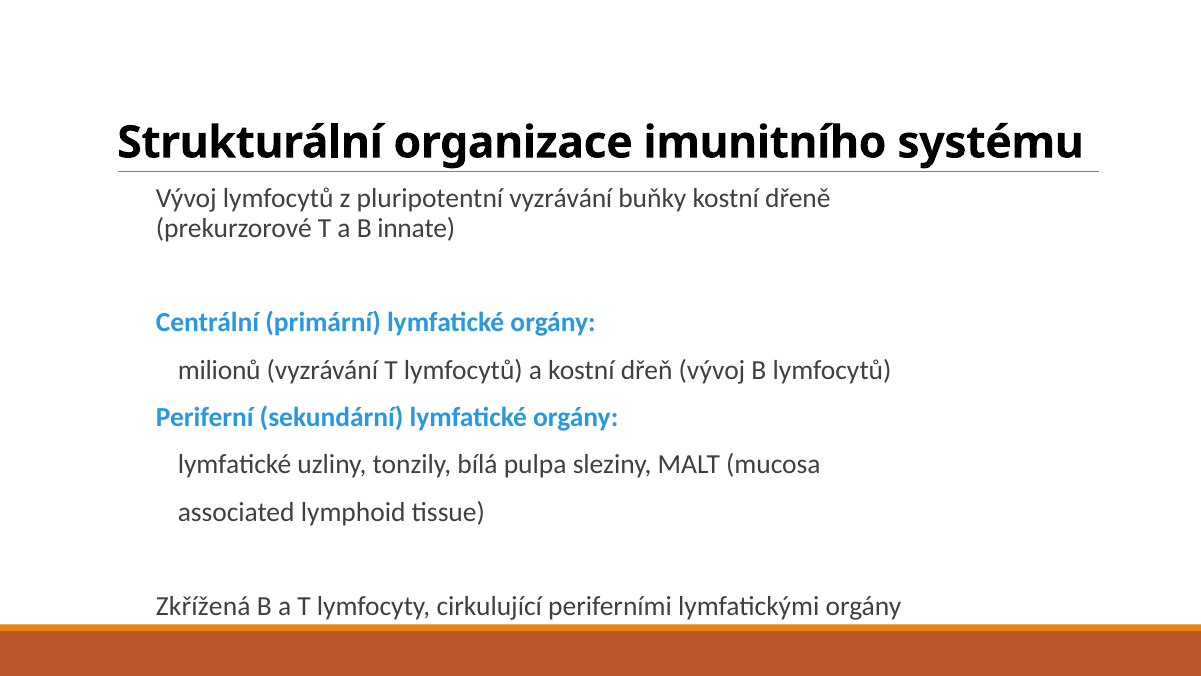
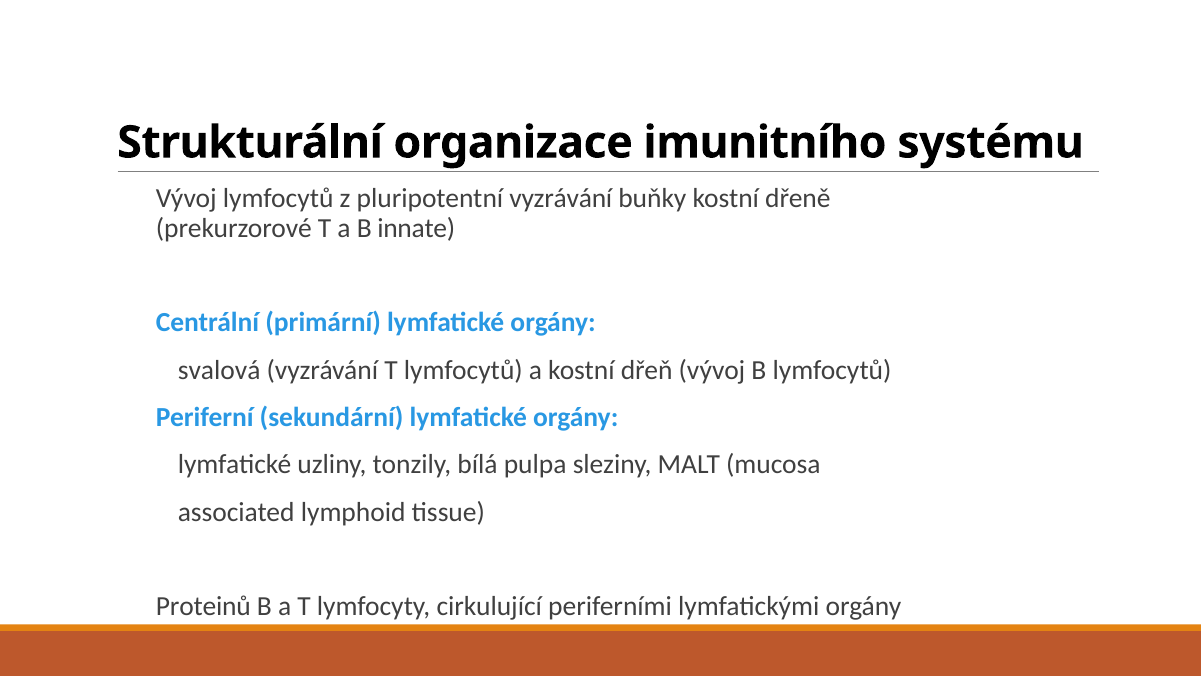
milionů: milionů -> svalová
Zkřížená: Zkřížená -> Proteinů
